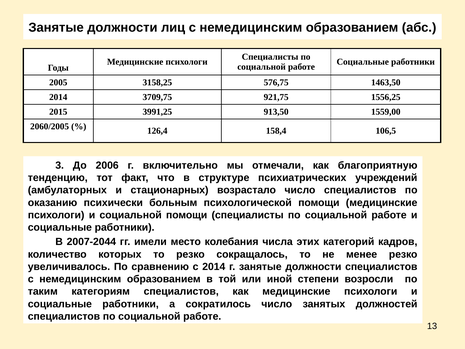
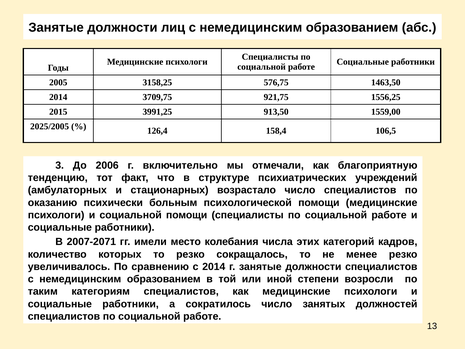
2060/2005: 2060/2005 -> 2025/2005
2007-2044: 2007-2044 -> 2007-2071
